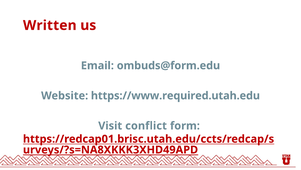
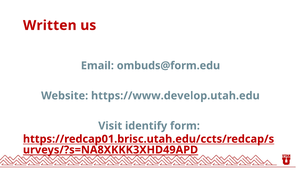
https://www.required.utah.edu: https://www.required.utah.edu -> https://www.develop.utah.edu
conflict: conflict -> identify
